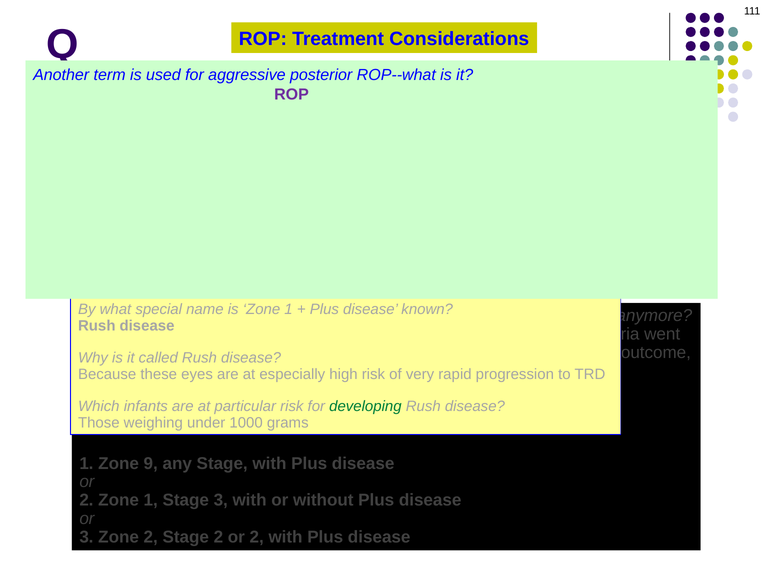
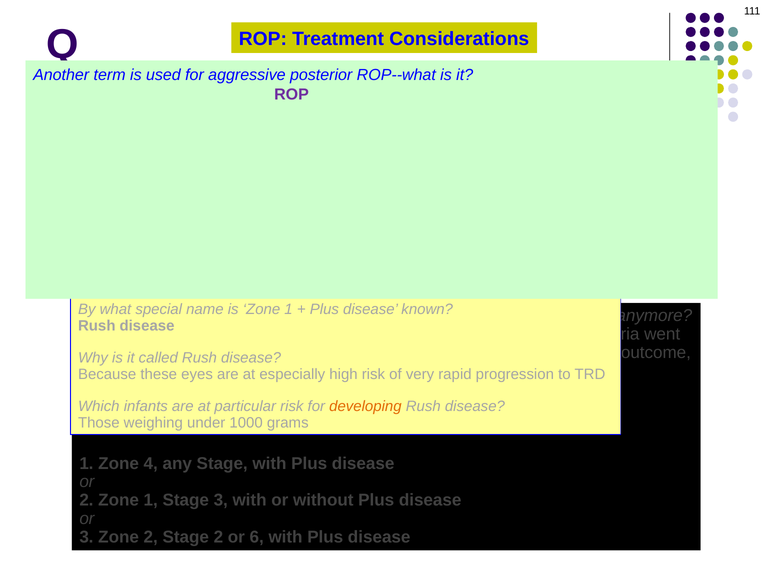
developing colour: green -> orange
Zone 9: 9 -> 4
2 or 2: 2 -> 6
